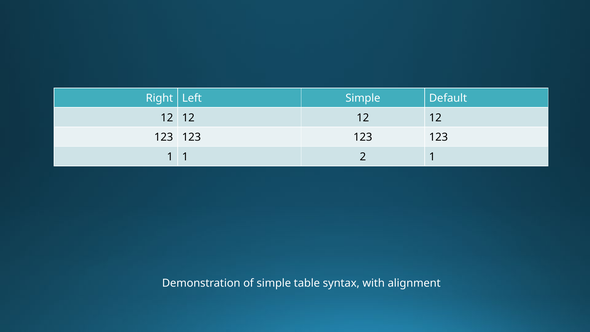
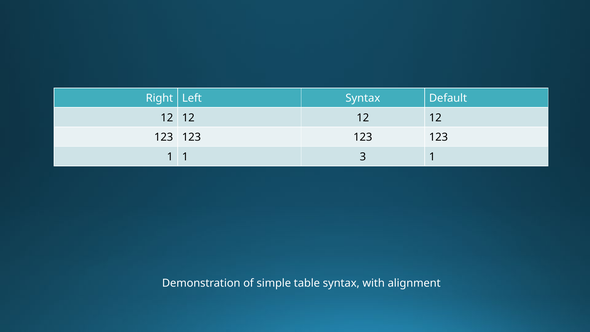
Left Simple: Simple -> Syntax
2: 2 -> 3
